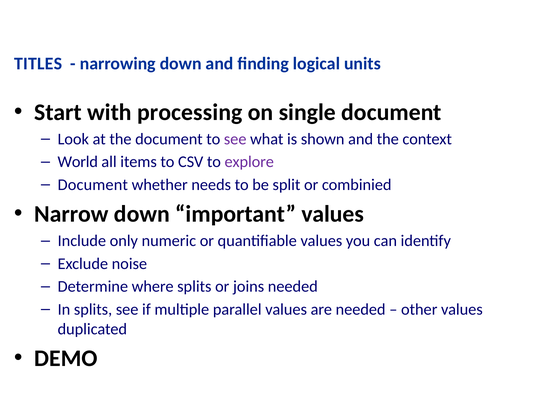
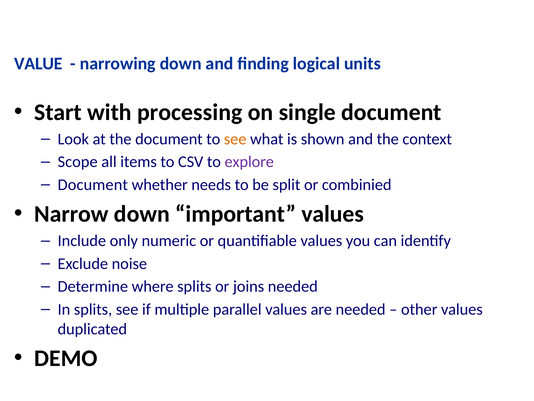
TITLES: TITLES -> VALUE
see at (235, 139) colour: purple -> orange
World: World -> Scope
